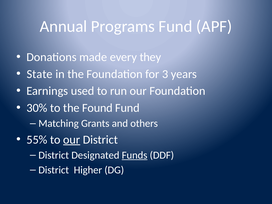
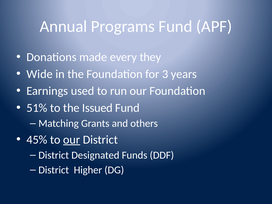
State: State -> Wide
30%: 30% -> 51%
Found: Found -> Issued
55%: 55% -> 45%
Funds underline: present -> none
